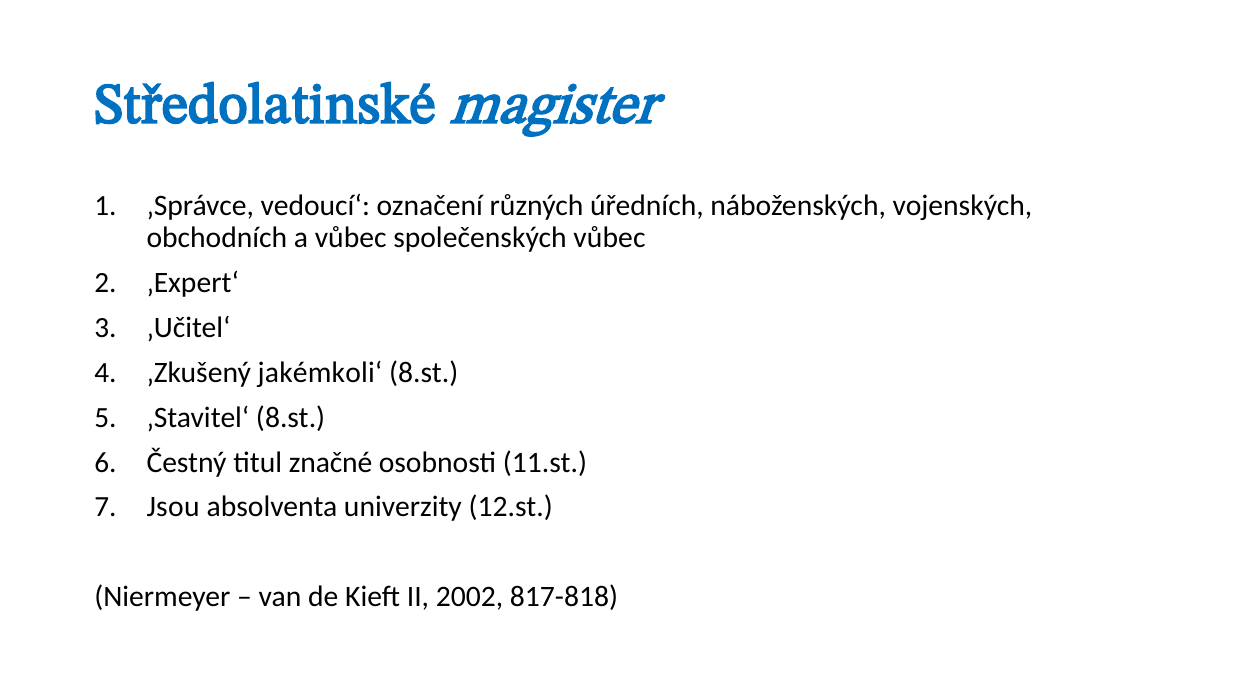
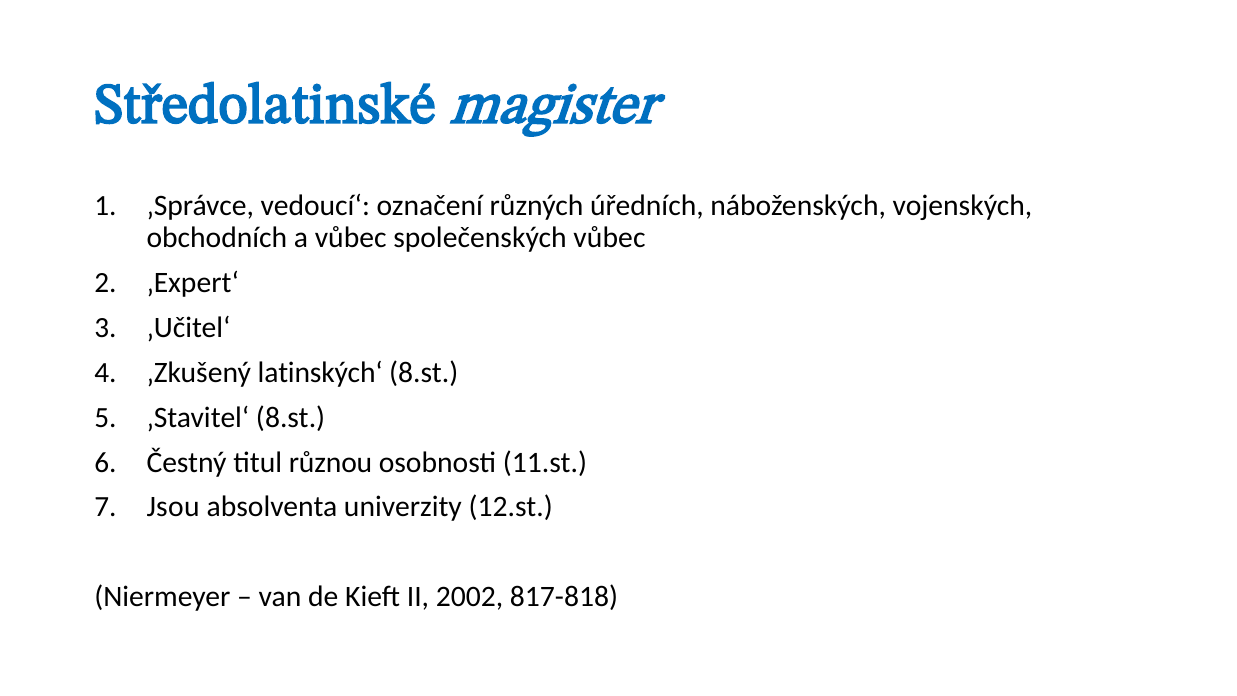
jakémkoli‘: jakémkoli‘ -> latinských‘
značné: značné -> různou
